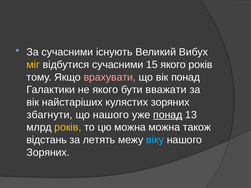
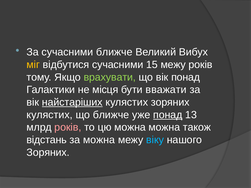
сучасними існують: існують -> ближче
15 якого: якого -> межу
врахувати colour: pink -> light green
не якого: якого -> місця
найстаріших underline: none -> present
збагнути at (50, 115): збагнути -> кулястих
що нашого: нашого -> ближче
років at (68, 127) colour: yellow -> pink
за летять: летять -> можна
